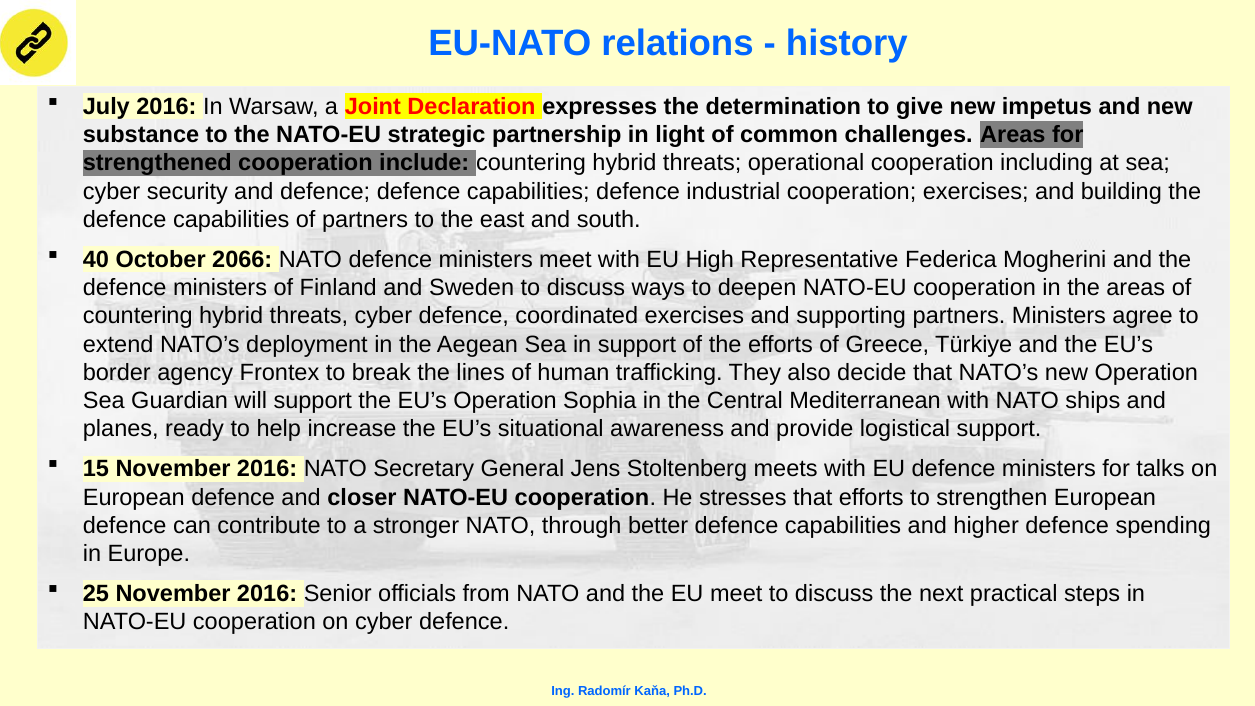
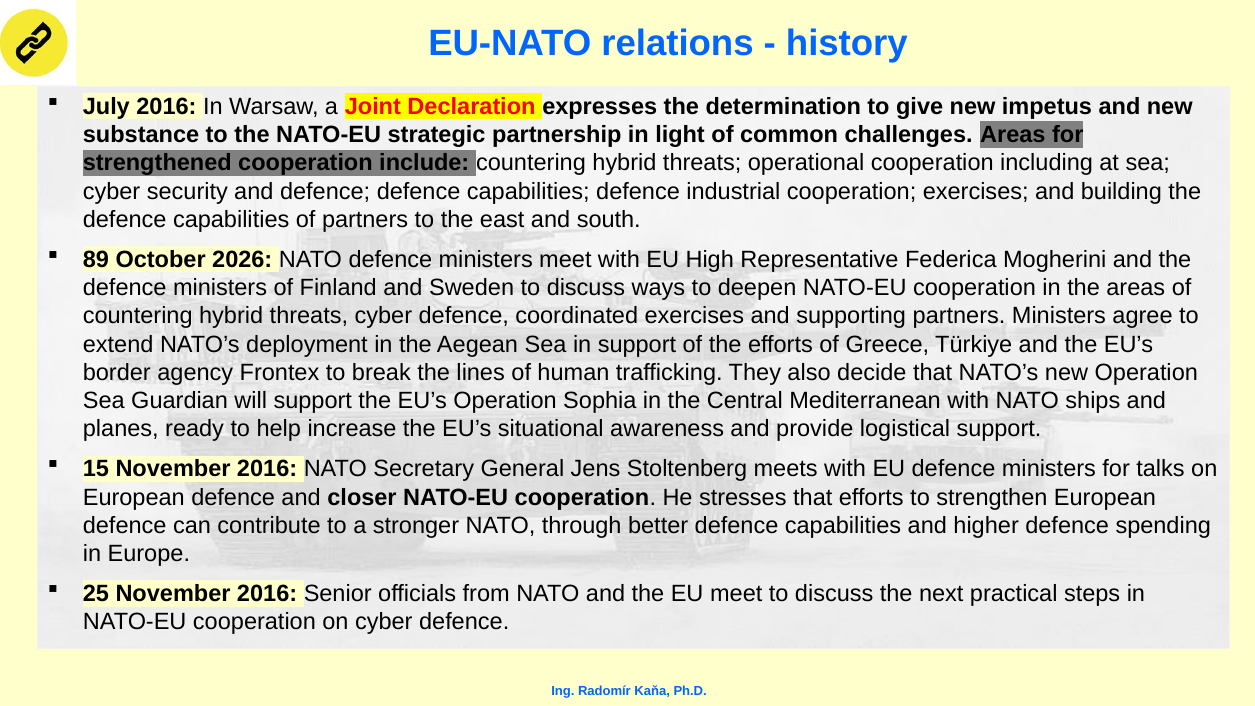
40: 40 -> 89
2066: 2066 -> 2026
